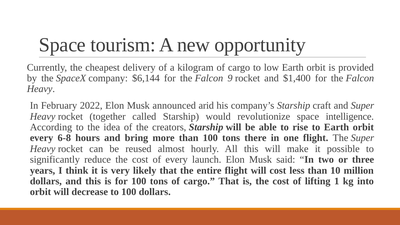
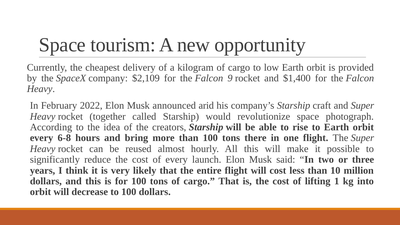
$6,144: $6,144 -> $2,109
intelligence: intelligence -> photograph
